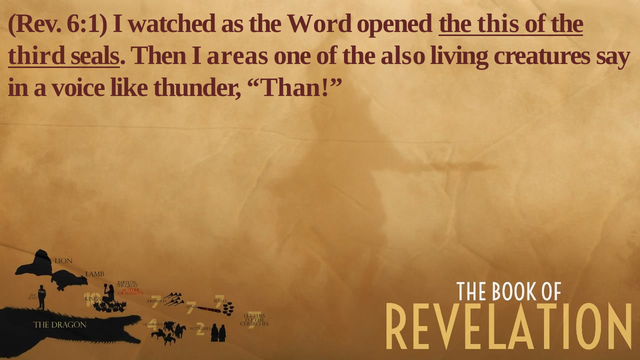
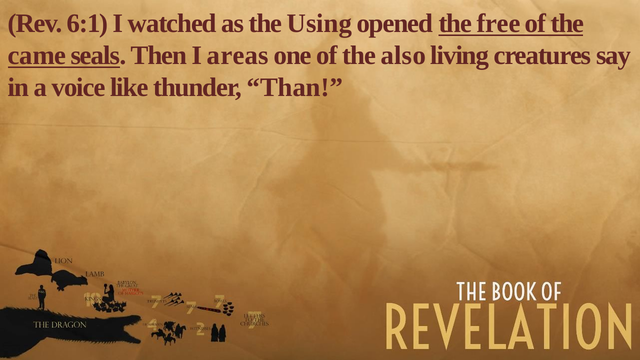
Word: Word -> Using
this: this -> free
third: third -> came
